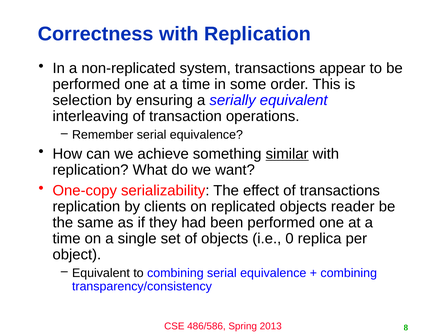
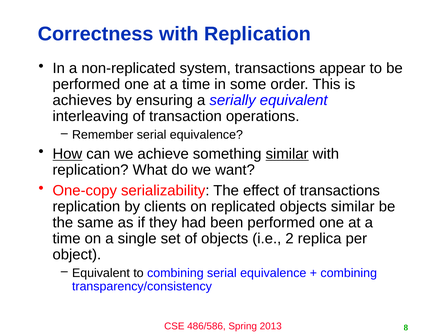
selection: selection -> achieves
How underline: none -> present
objects reader: reader -> similar
0: 0 -> 2
